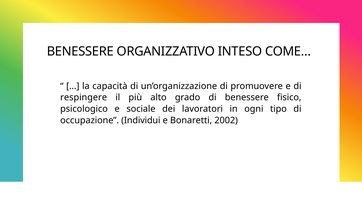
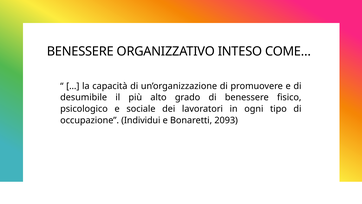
respingere: respingere -> desumibile
2002: 2002 -> 2093
